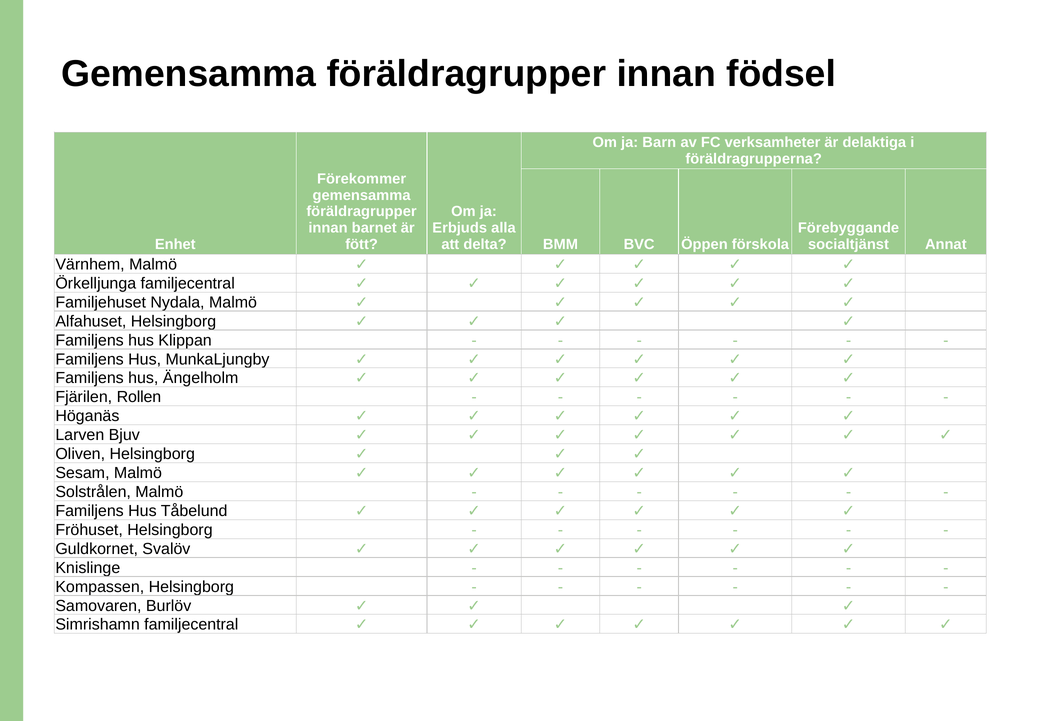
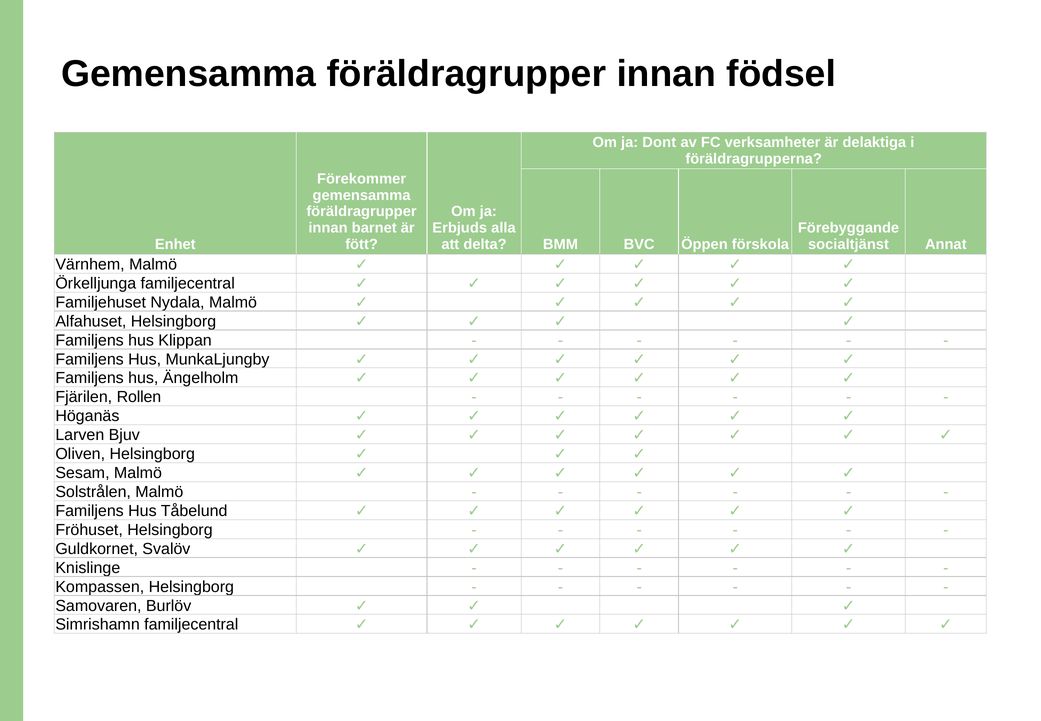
Barn: Barn -> Dont
